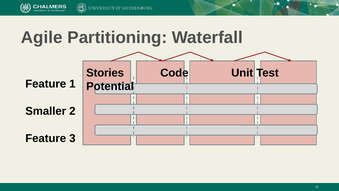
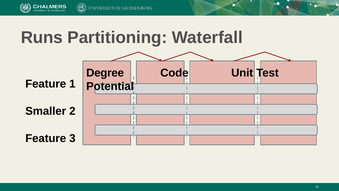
Agile: Agile -> Runs
Stories: Stories -> Degree
